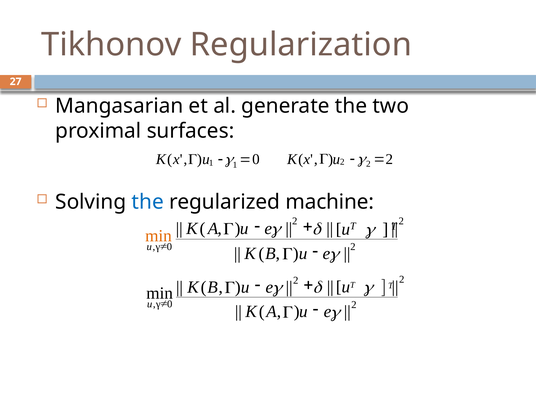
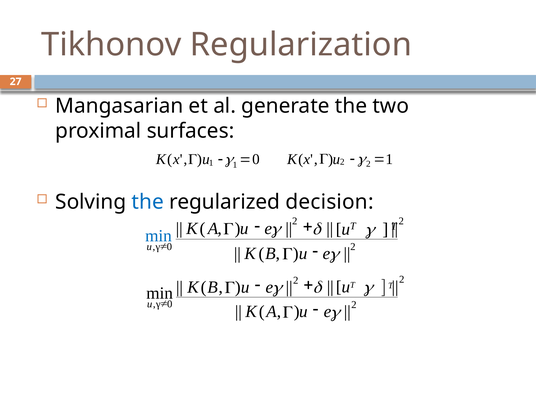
2 at (389, 159): 2 -> 1
machine: machine -> decision
min at (158, 236) colour: orange -> blue
